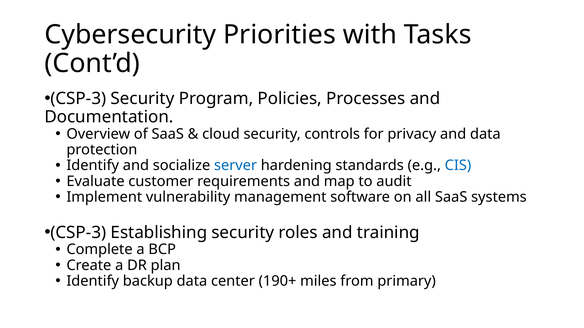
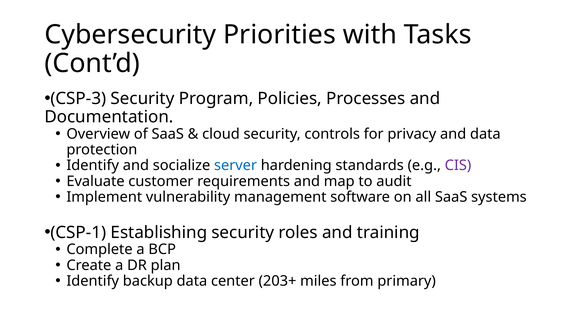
CIS colour: blue -> purple
CSP-3 at (78, 233): CSP-3 -> CSP-1
190+: 190+ -> 203+
